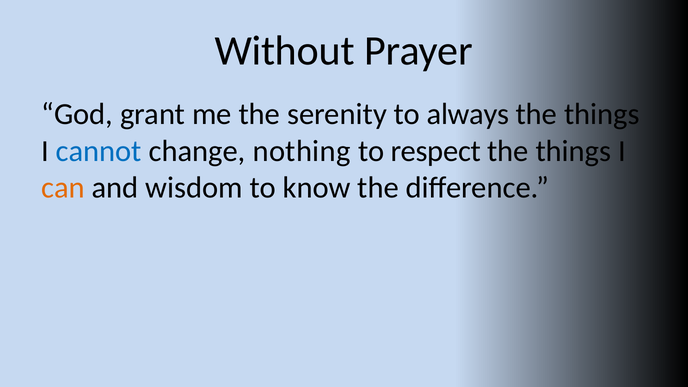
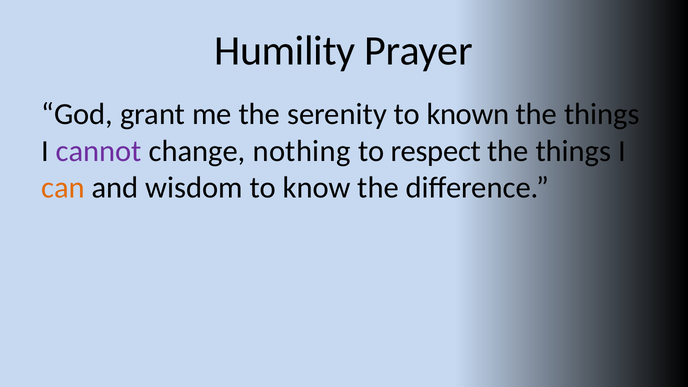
Without: Without -> Humility
always: always -> known
cannot colour: blue -> purple
